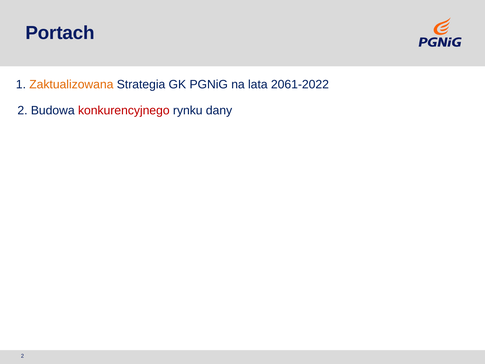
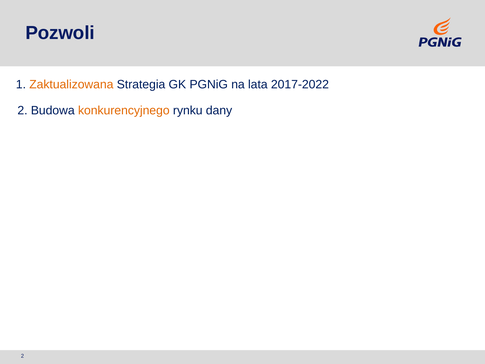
Portach: Portach -> Pozwoli
2061-2022: 2061-2022 -> 2017-2022
konkurencyjnego colour: red -> orange
